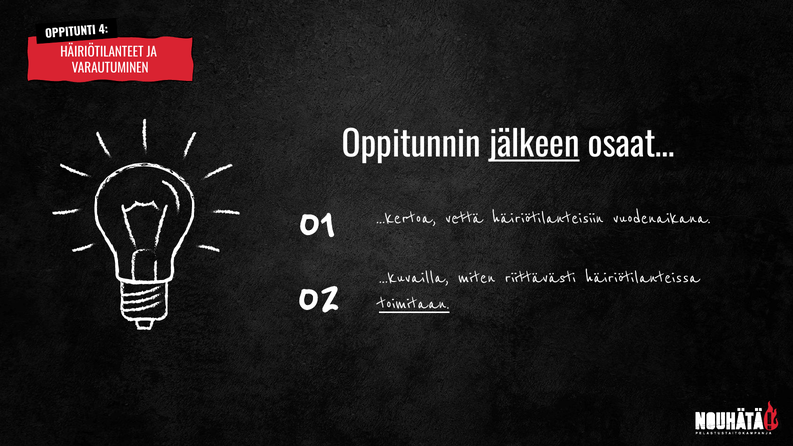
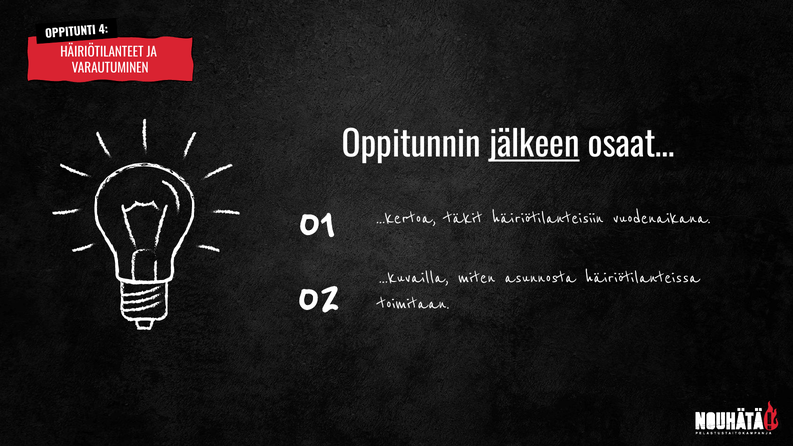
vettä: vettä -> täkit
riittävästi: riittävästi -> asunnosta
toimitaan underline: present -> none
